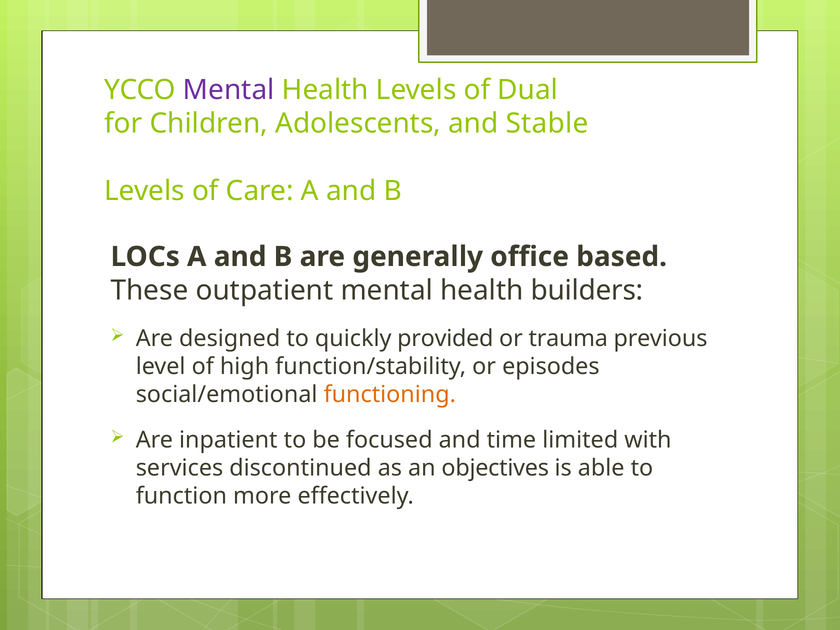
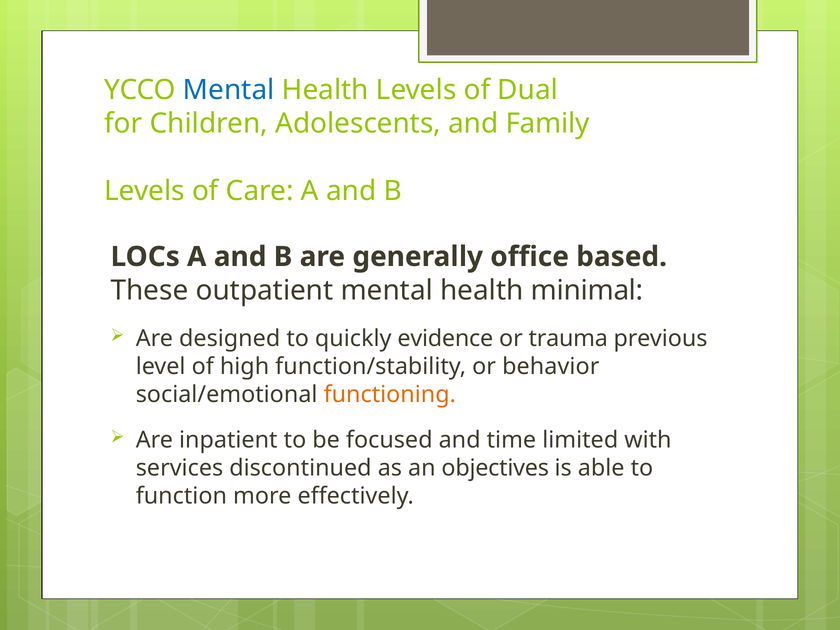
Mental at (229, 90) colour: purple -> blue
Stable: Stable -> Family
builders: builders -> minimal
provided: provided -> evidence
episodes: episodes -> behavior
